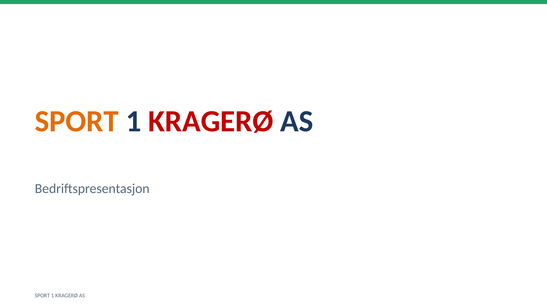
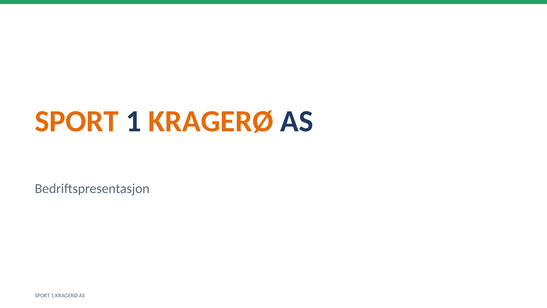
KRAGERØ at (211, 121) colour: red -> orange
